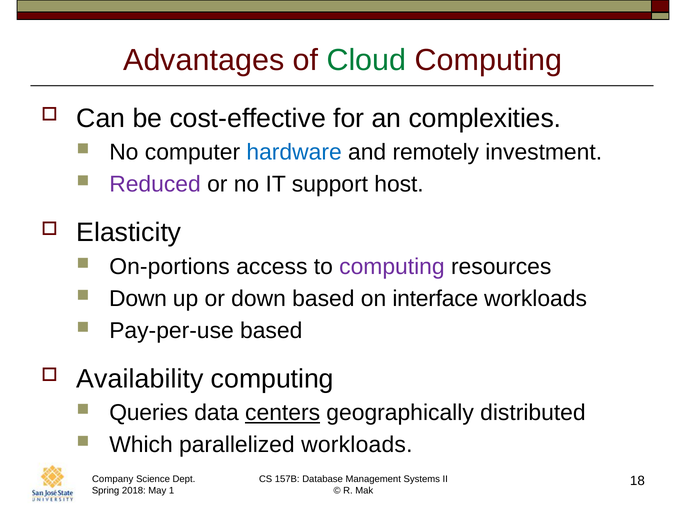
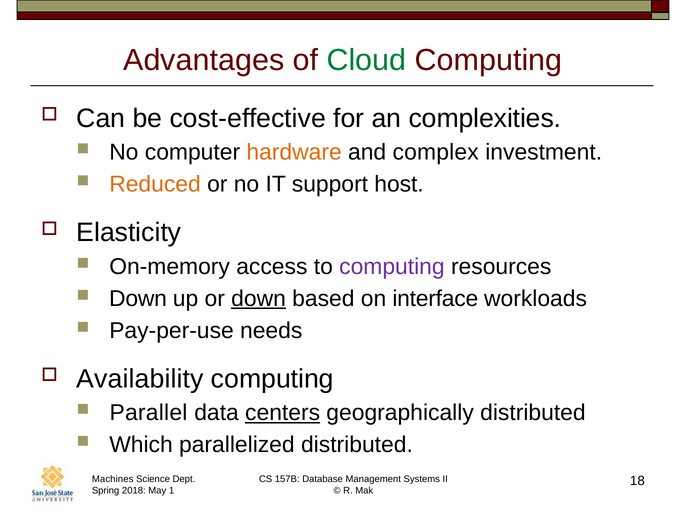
hardware colour: blue -> orange
remotely: remotely -> complex
Reduced colour: purple -> orange
On-portions: On-portions -> On-memory
down at (259, 299) underline: none -> present
Pay-per-use based: based -> needs
Queries: Queries -> Parallel
parallelized workloads: workloads -> distributed
Company: Company -> Machines
